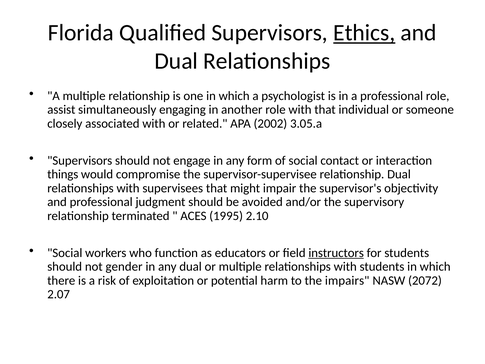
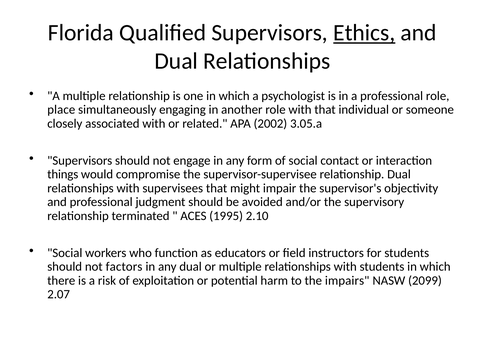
assist: assist -> place
instructors underline: present -> none
gender: gender -> factors
2072: 2072 -> 2099
